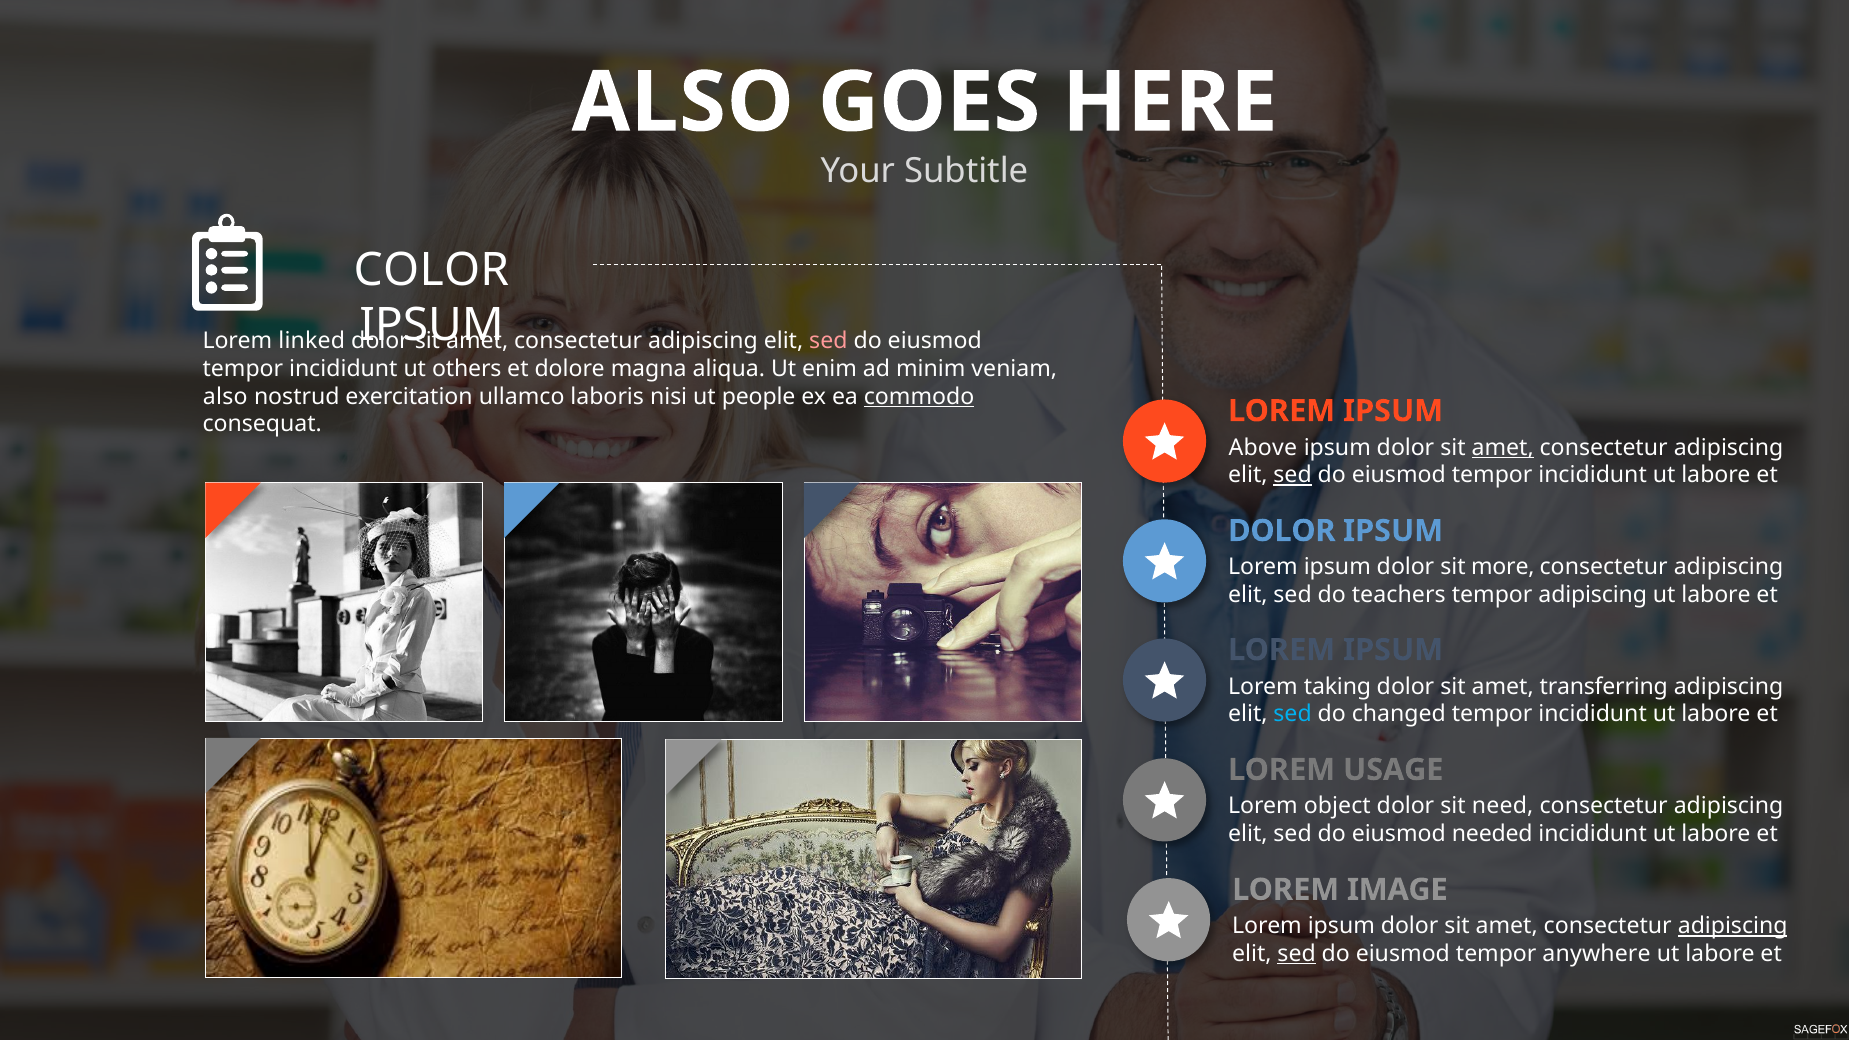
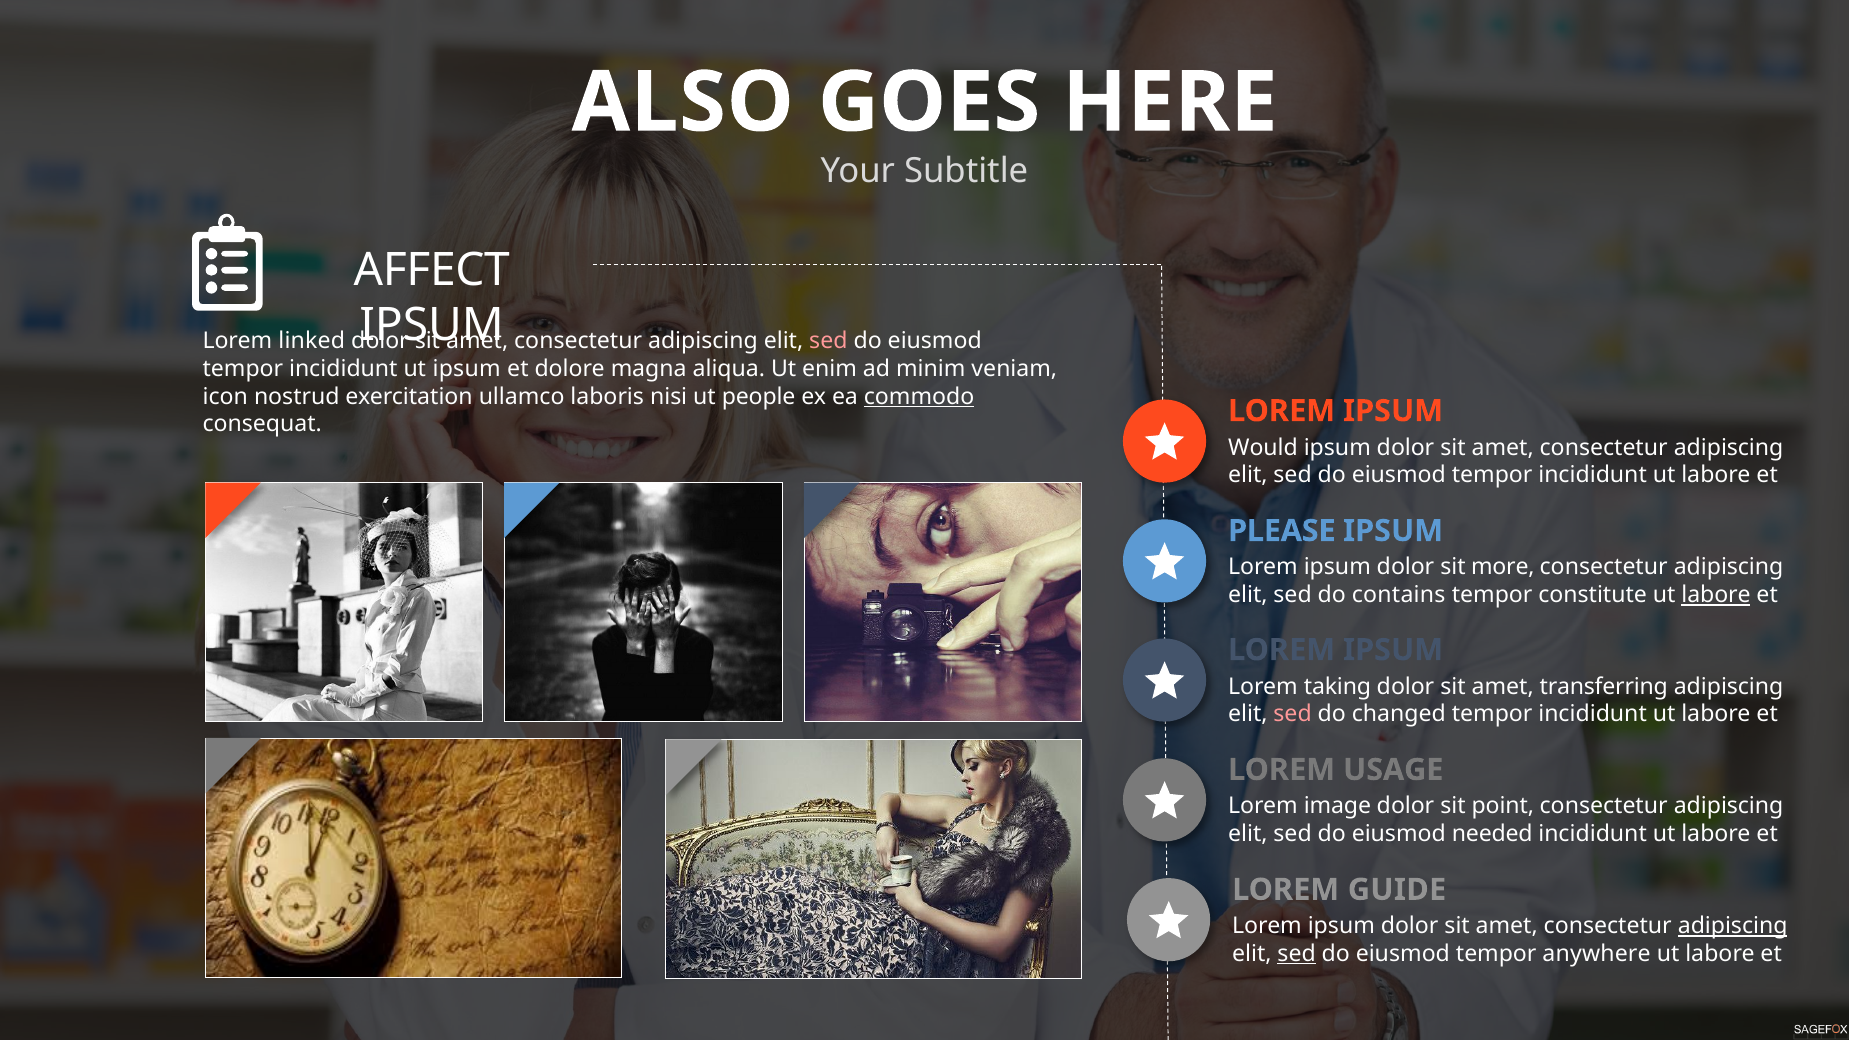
COLOR: COLOR -> AFFECT
ut others: others -> ipsum
also at (225, 397): also -> icon
Above: Above -> Would
amet at (1503, 447) underline: present -> none
sed at (1293, 475) underline: present -> none
DOLOR at (1282, 531): DOLOR -> PLEASE
teachers: teachers -> contains
tempor adipiscing: adipiscing -> constitute
labore at (1716, 595) underline: none -> present
sed at (1293, 714) colour: light blue -> pink
object: object -> image
need: need -> point
IMAGE: IMAGE -> GUIDE
